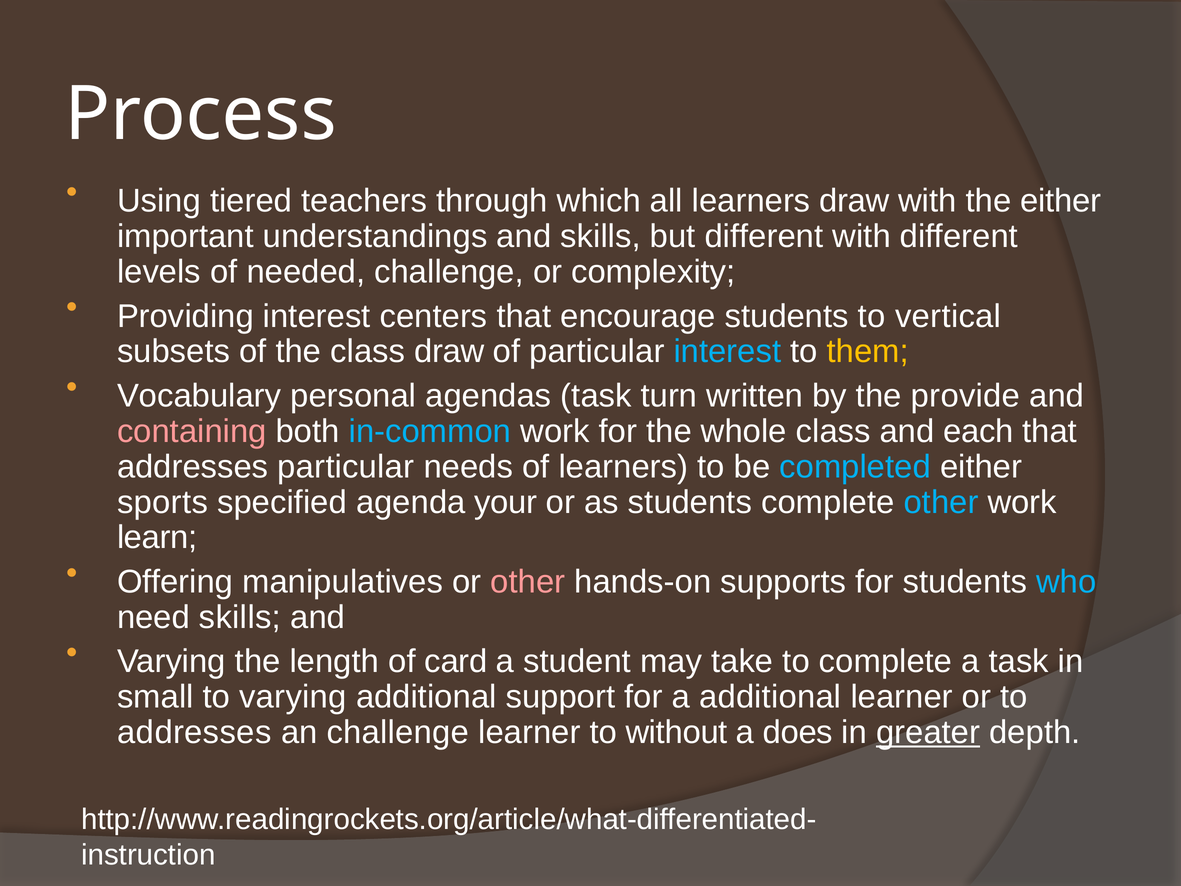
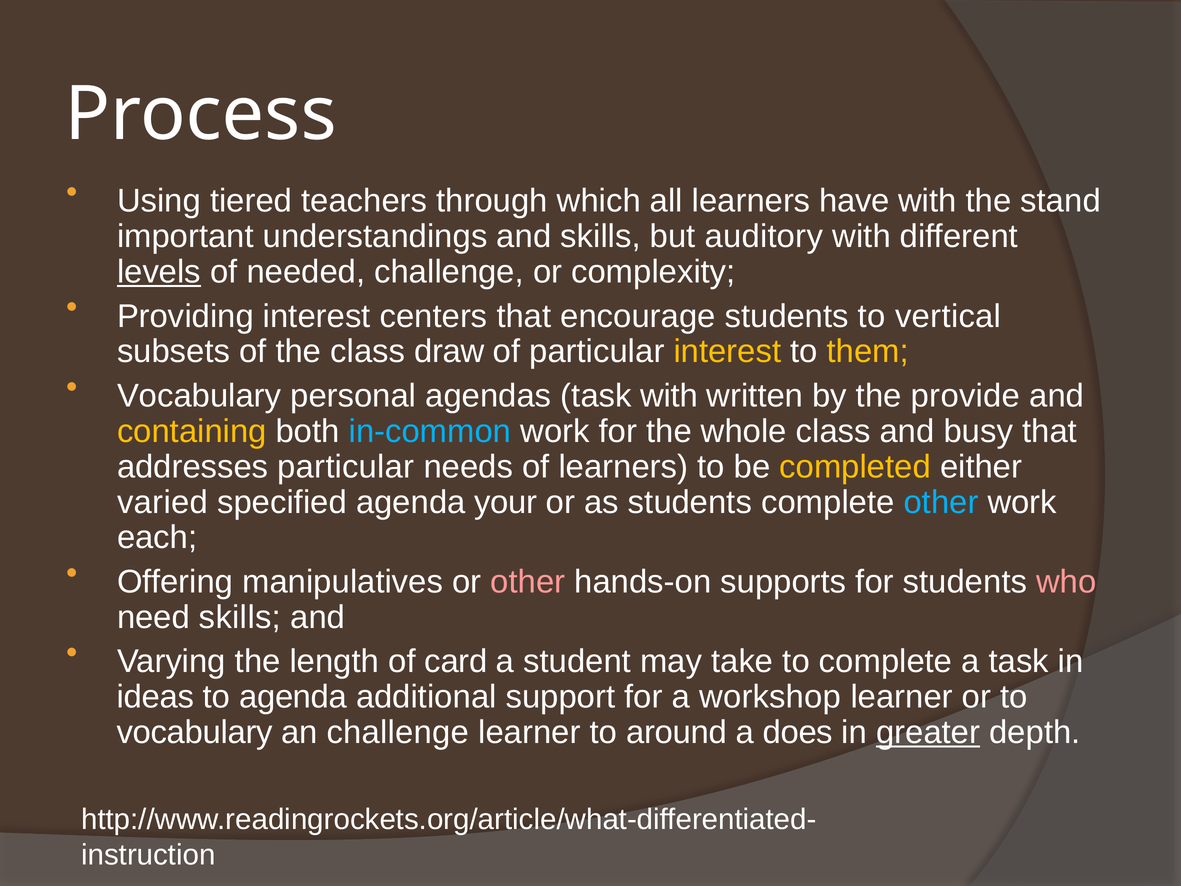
learners draw: draw -> have
the either: either -> stand
but different: different -> auditory
levels underline: none -> present
interest at (727, 352) colour: light blue -> yellow
task turn: turn -> with
containing colour: pink -> yellow
each: each -> busy
completed colour: light blue -> yellow
sports: sports -> varied
learn: learn -> each
who colour: light blue -> pink
small: small -> ideas
to varying: varying -> agenda
a additional: additional -> workshop
addresses at (194, 732): addresses -> vocabulary
without: without -> around
